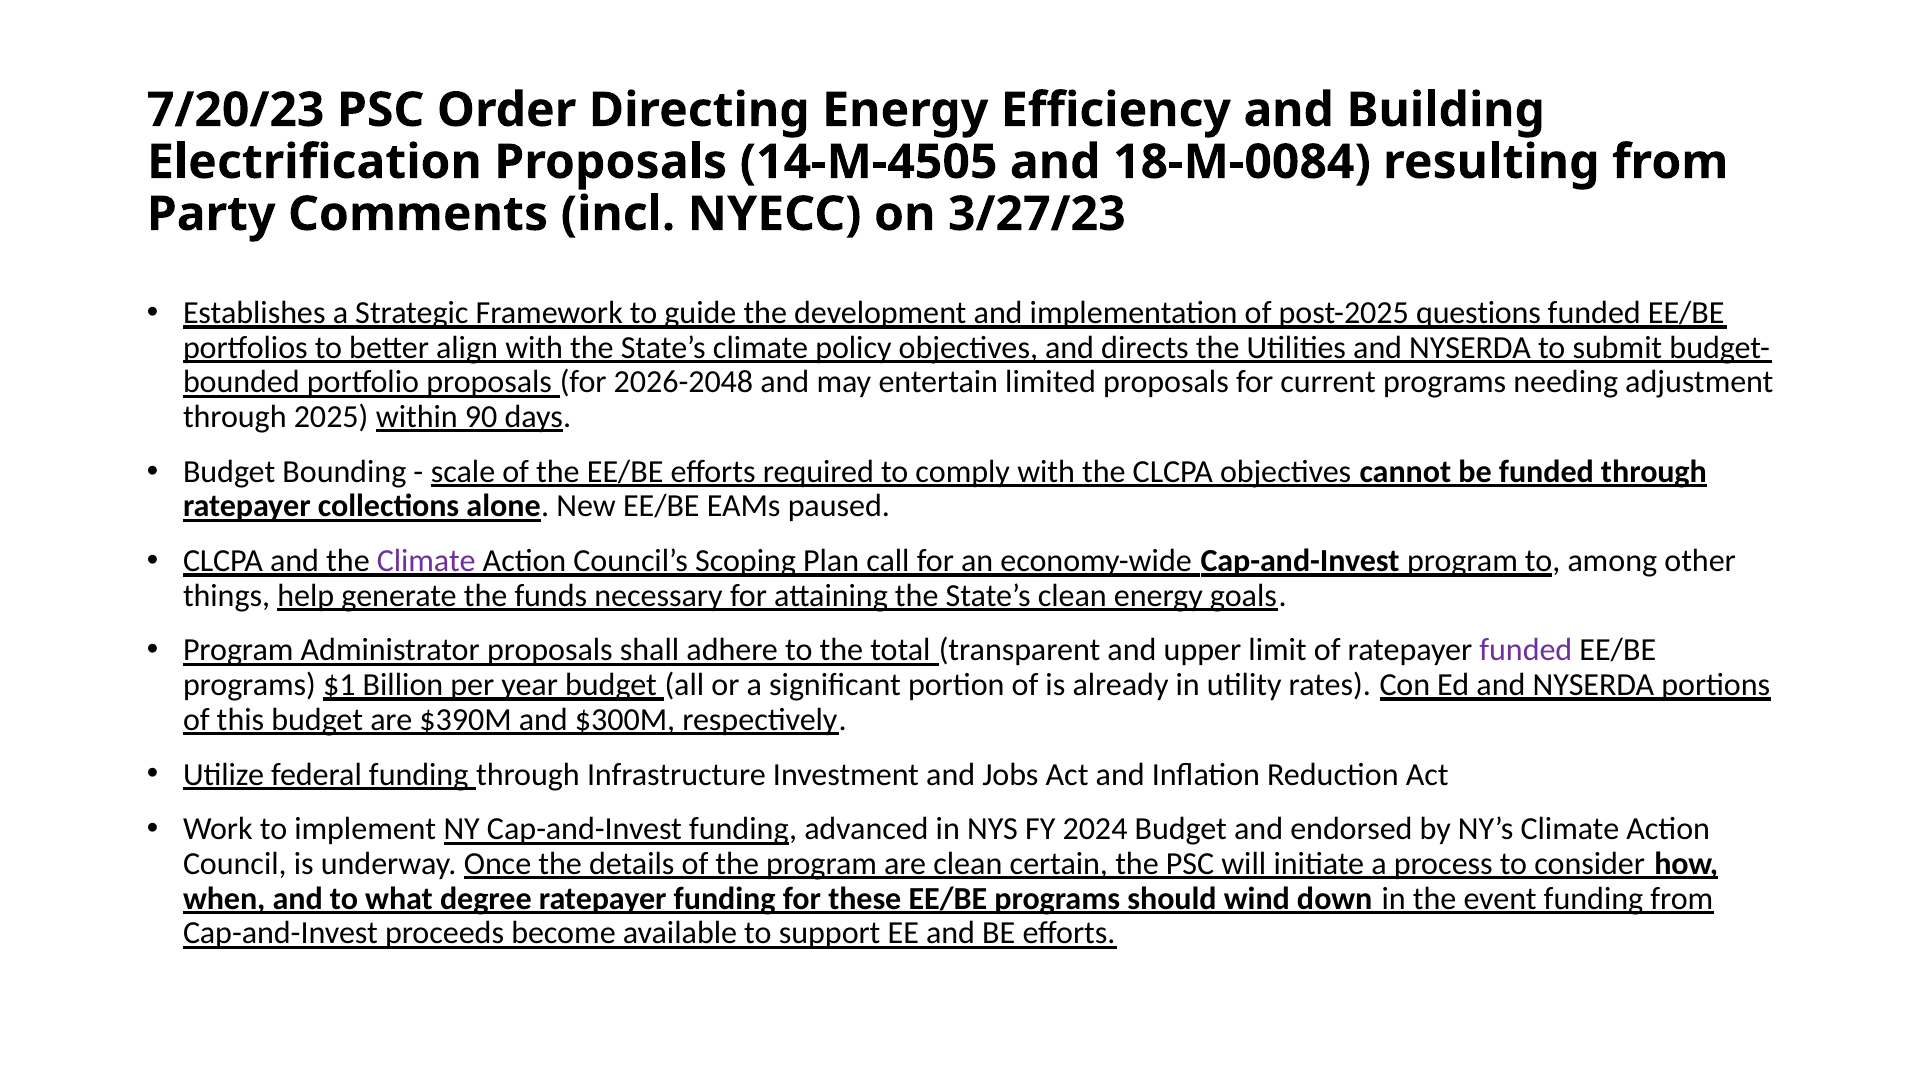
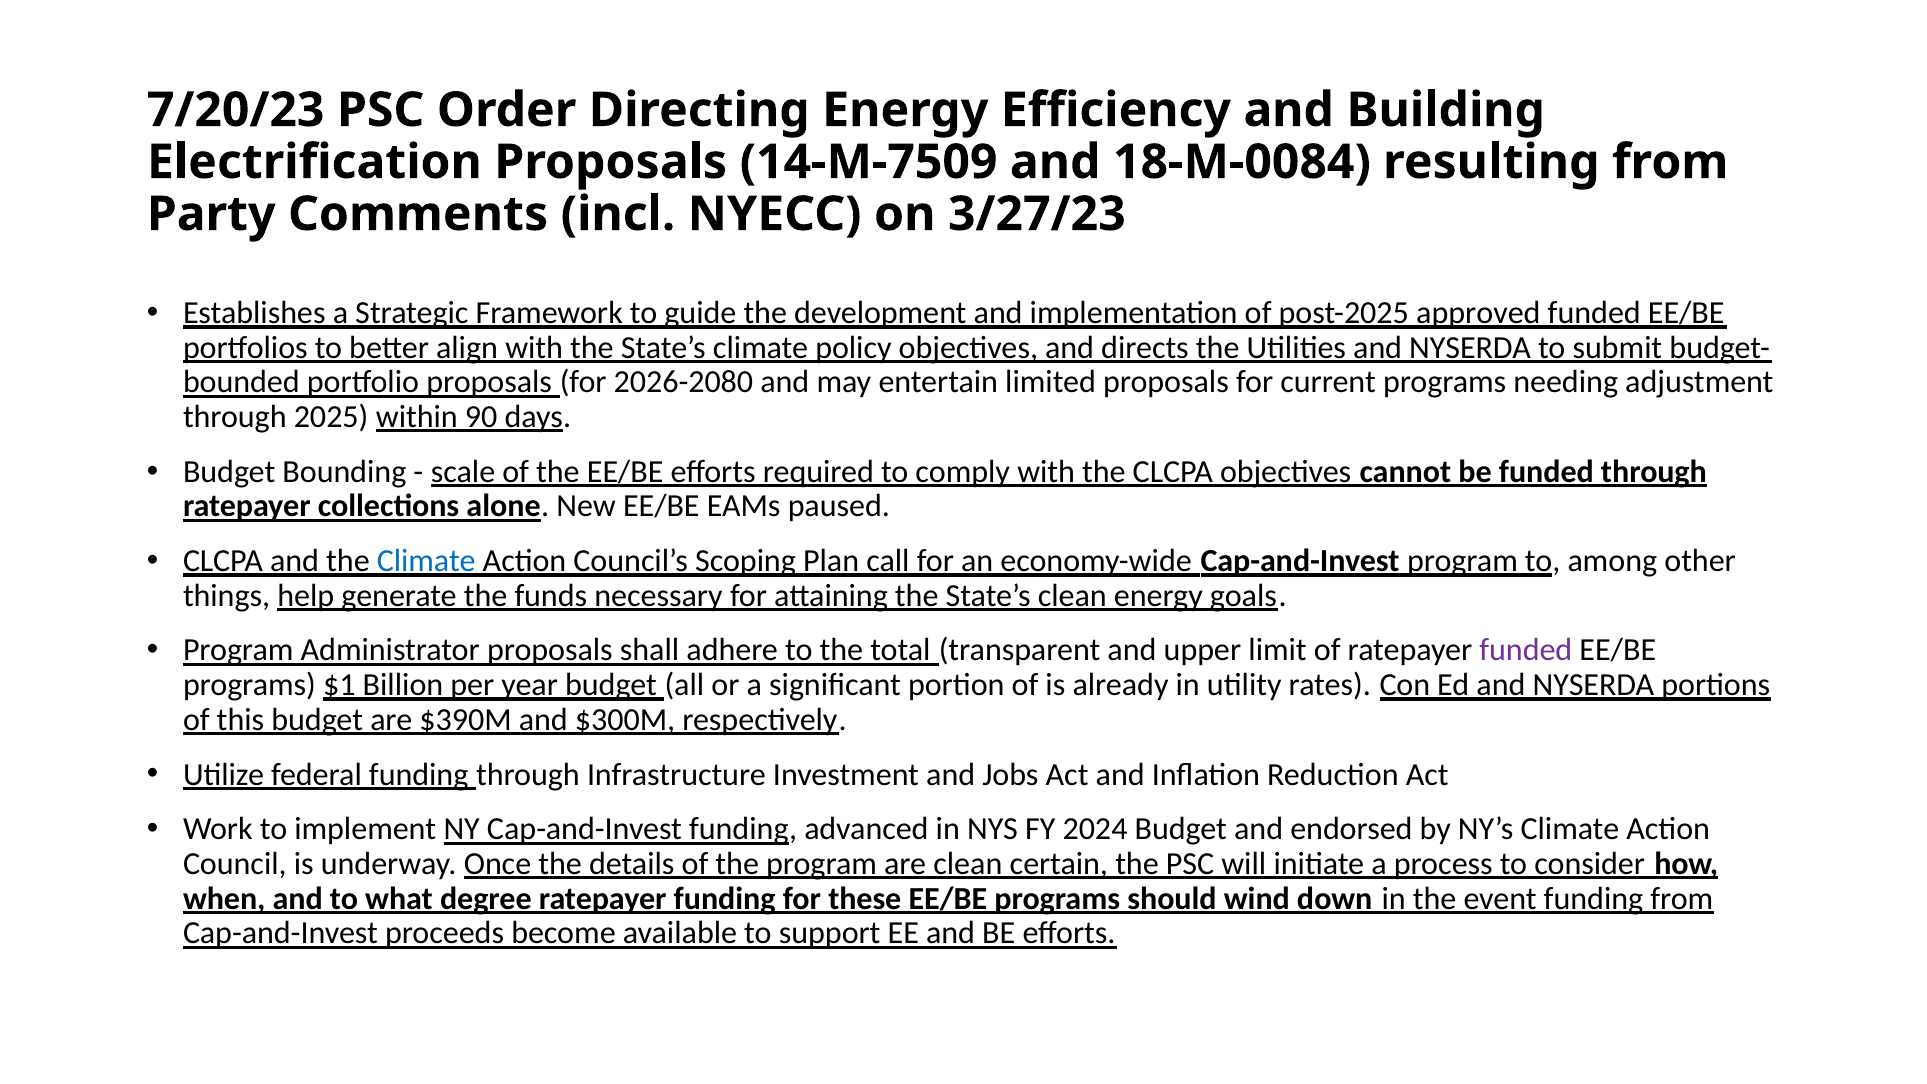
14-M-4505: 14-M-4505 -> 14-M-7509
questions: questions -> approved
2026-2048: 2026-2048 -> 2026-2080
Climate at (426, 561) colour: purple -> blue
